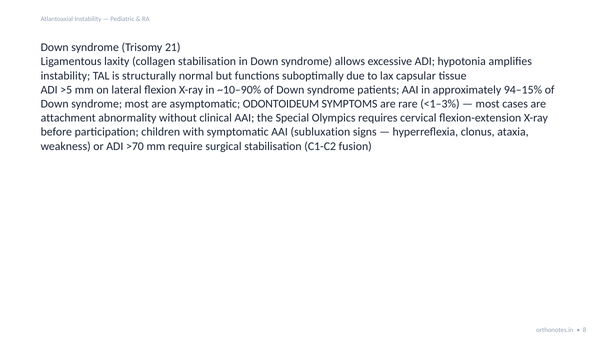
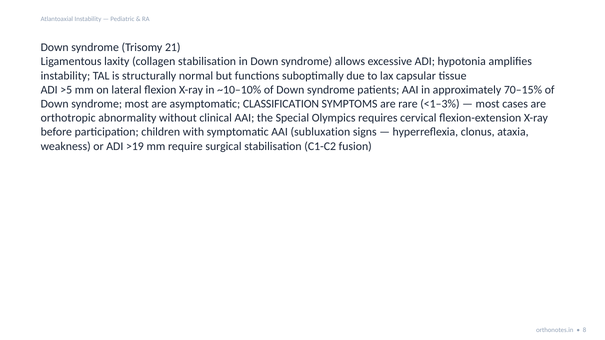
~10–90%: ~10–90% -> ~10–10%
94–15%: 94–15% -> 70–15%
ODONTOIDEUM: ODONTOIDEUM -> CLASSIFICATION
attachment: attachment -> orthotropic
>70: >70 -> >19
